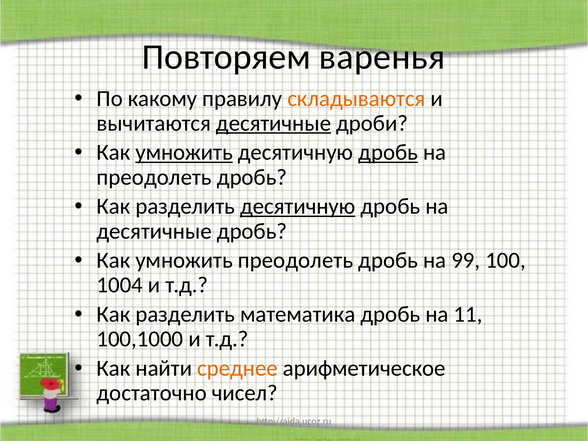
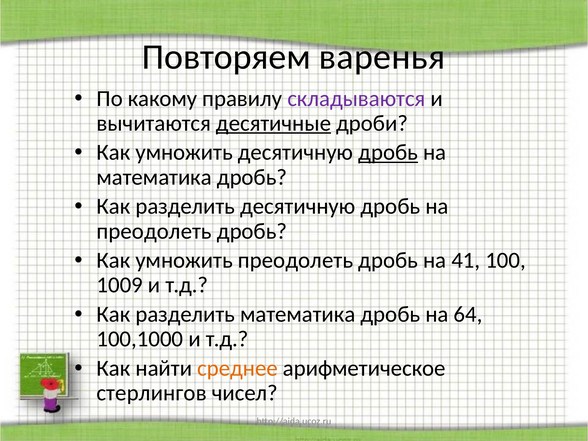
складываются colour: orange -> purple
умножить at (184, 152) underline: present -> none
преодолеть at (154, 177): преодолеть -> математика
десятичную at (298, 206) underline: present -> none
десятичные at (154, 231): десятичные -> преодолеть
99: 99 -> 41
1004: 1004 -> 1009
11: 11 -> 64
достаточно: достаточно -> стерлингов
